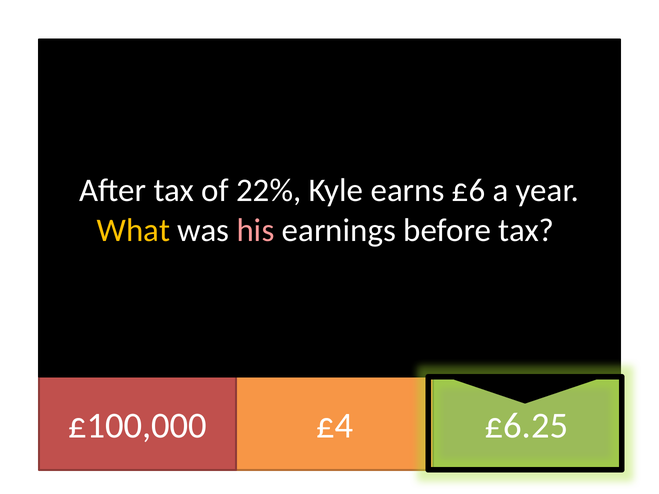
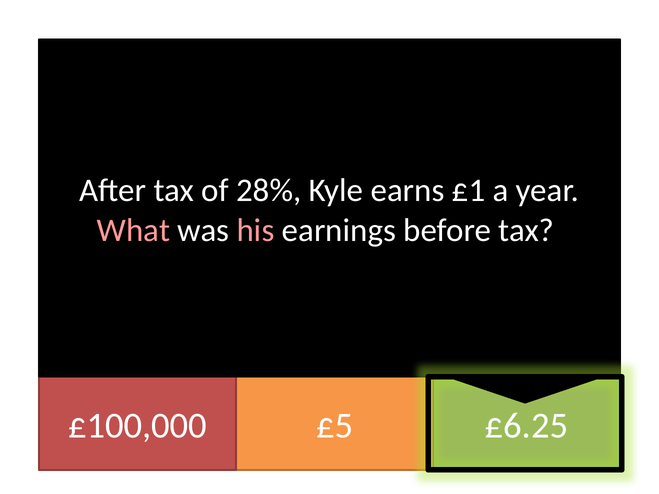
22%: 22% -> 28%
£6: £6 -> £1
What colour: yellow -> pink
£4: £4 -> £5
